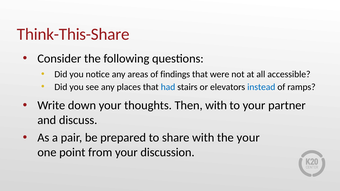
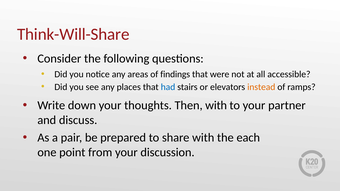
Think-This-Share: Think-This-Share -> Think-Will-Share
instead colour: blue -> orange
the your: your -> each
